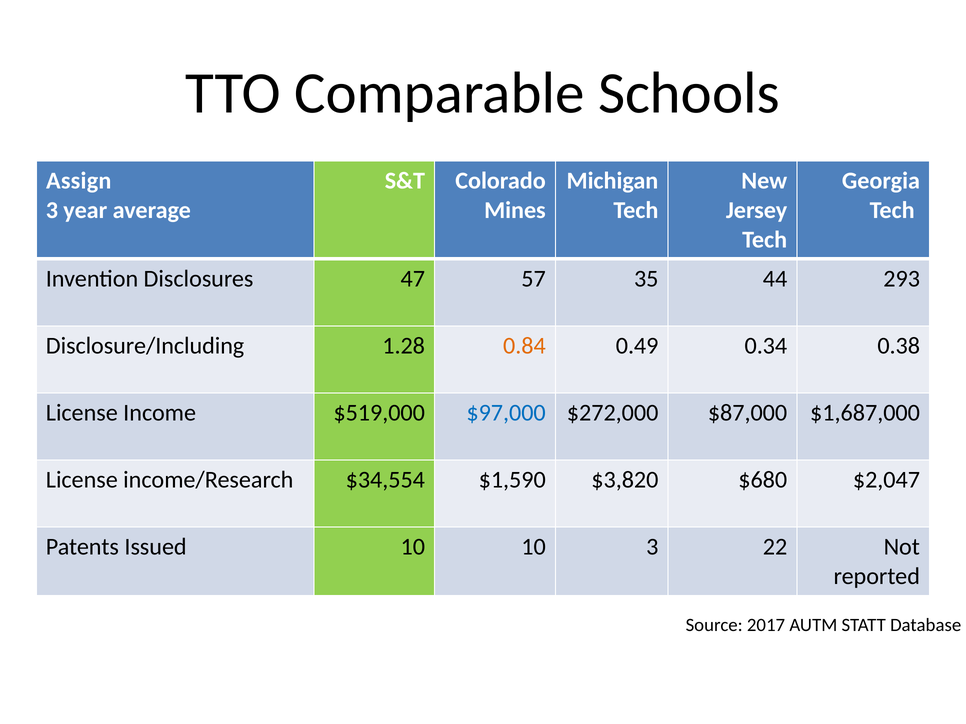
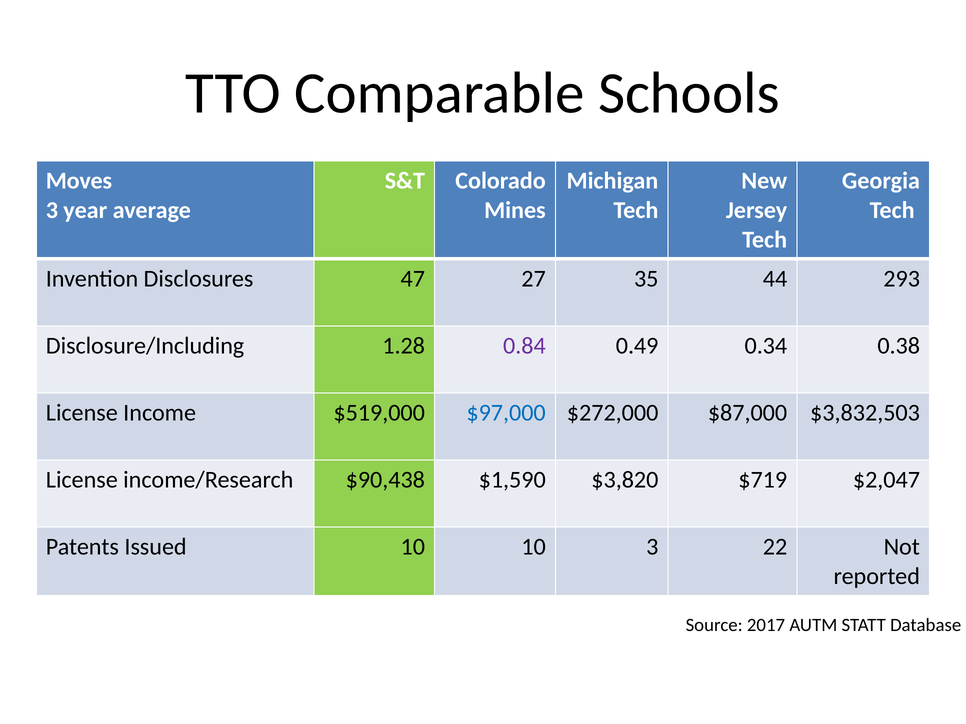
Assign: Assign -> Moves
57: 57 -> 27
0.84 colour: orange -> purple
$1,687,000: $1,687,000 -> $3,832,503
$34,554: $34,554 -> $90,438
$680: $680 -> $719
